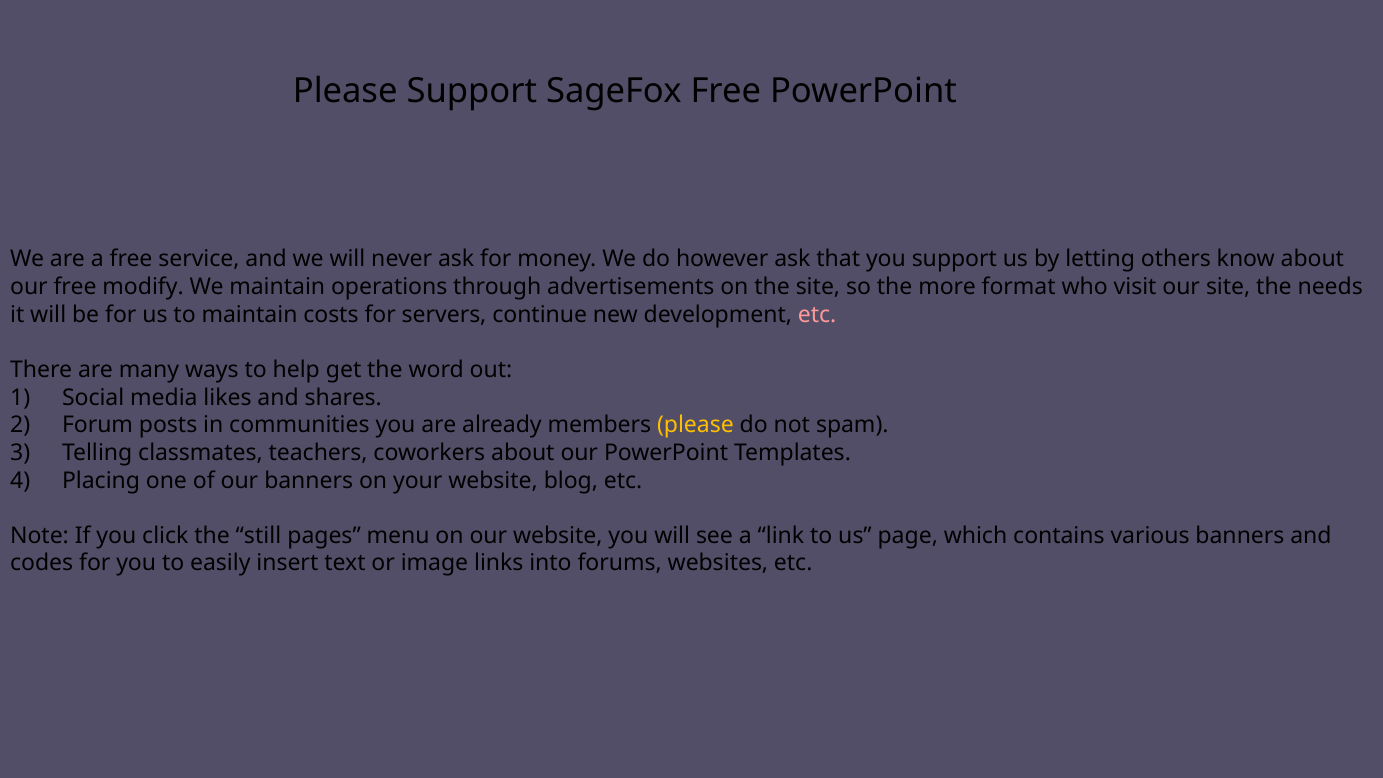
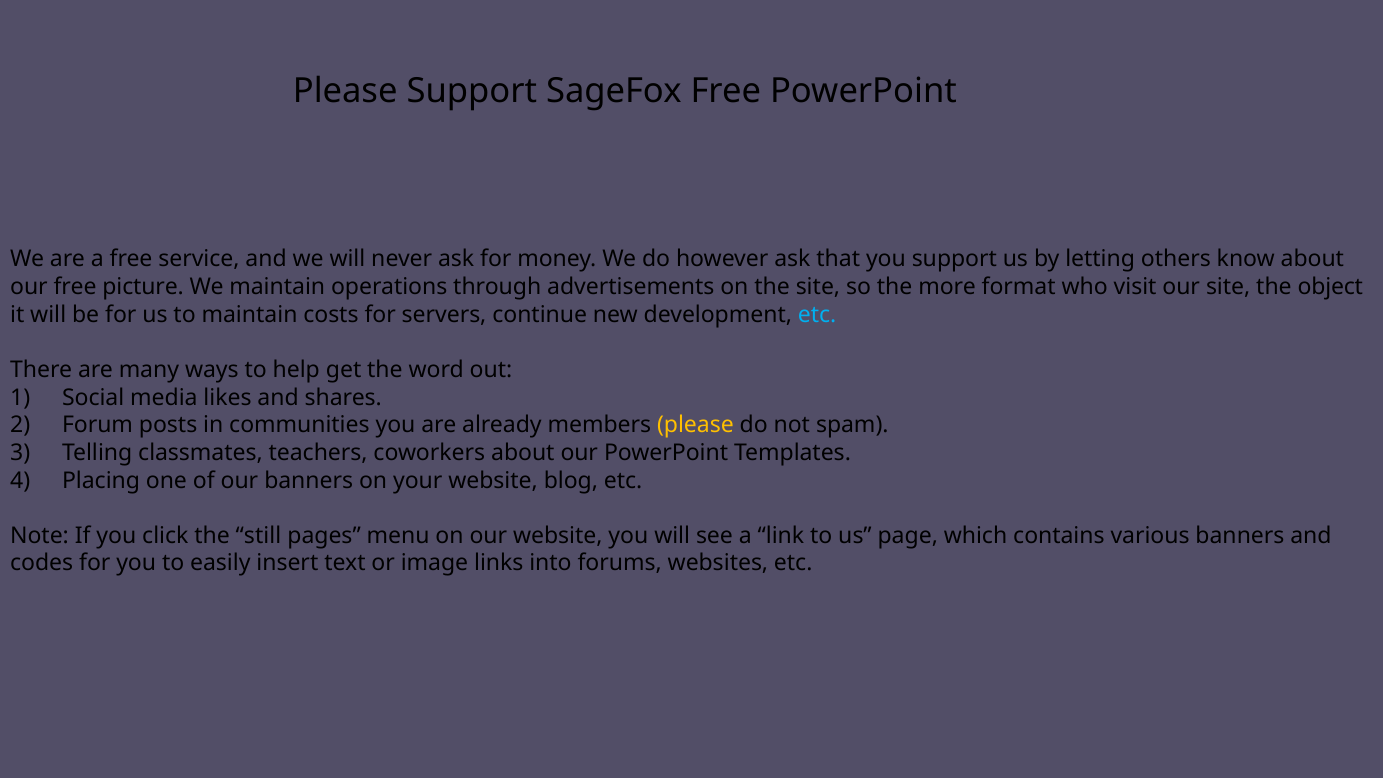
modify: modify -> picture
needs: needs -> object
etc at (817, 315) colour: pink -> light blue
